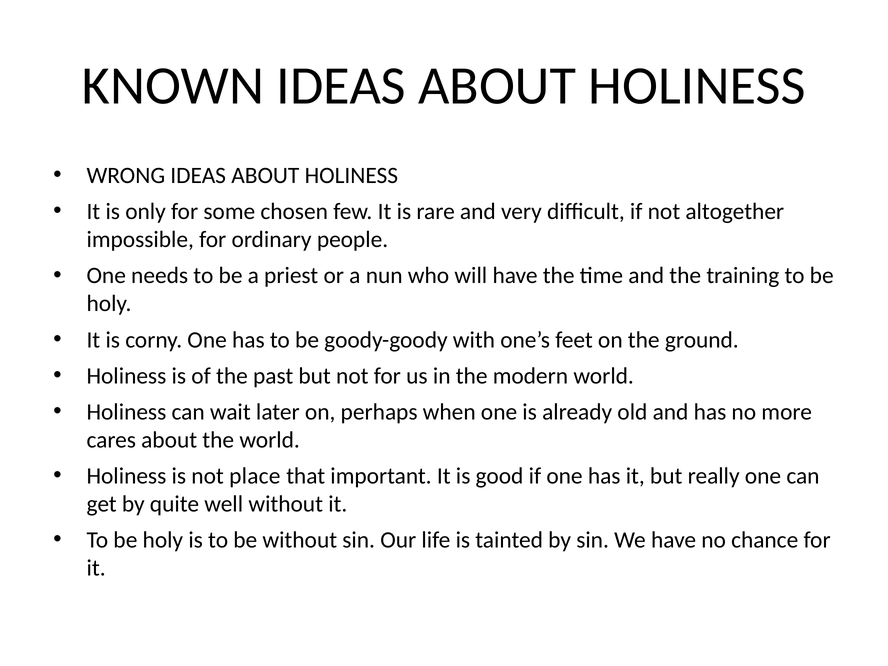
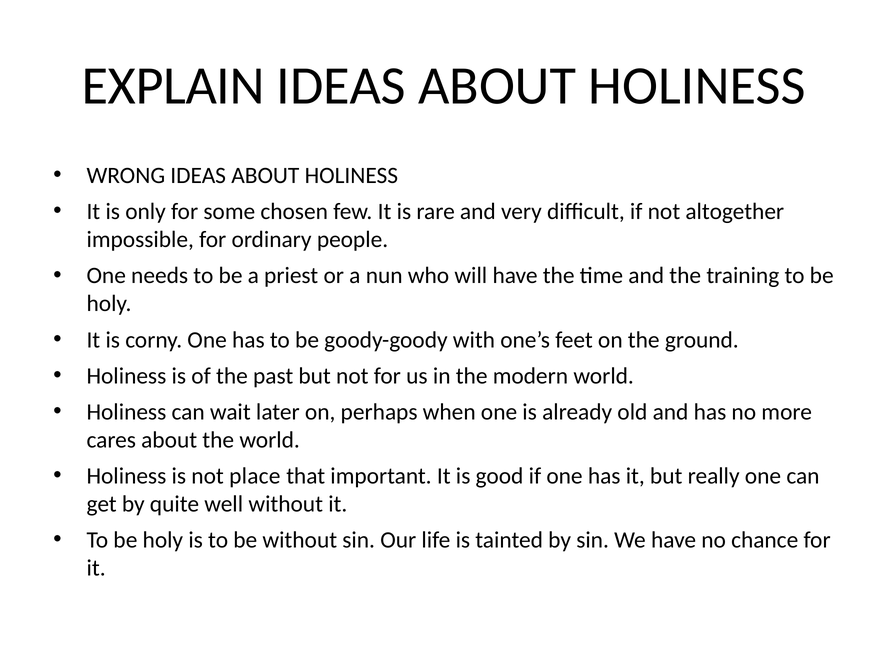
KNOWN: KNOWN -> EXPLAIN
